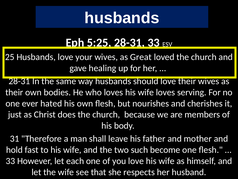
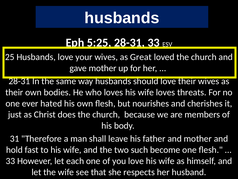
gave healing: healing -> mother
serving: serving -> threats
